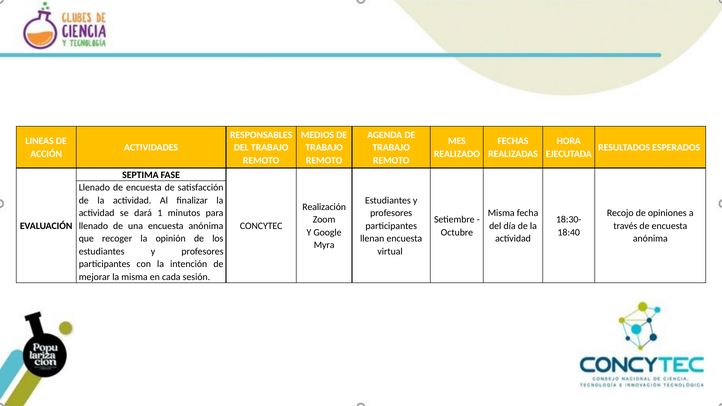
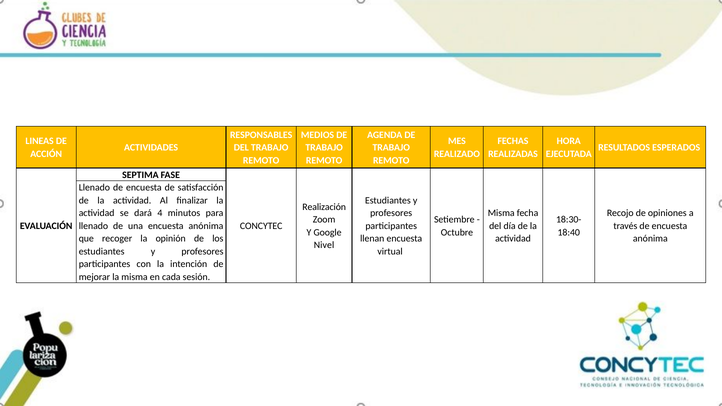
1: 1 -> 4
Myra: Myra -> Nivel
